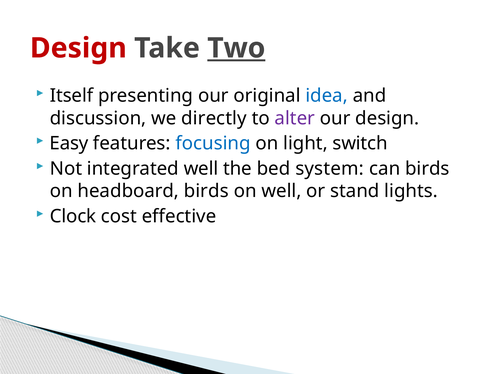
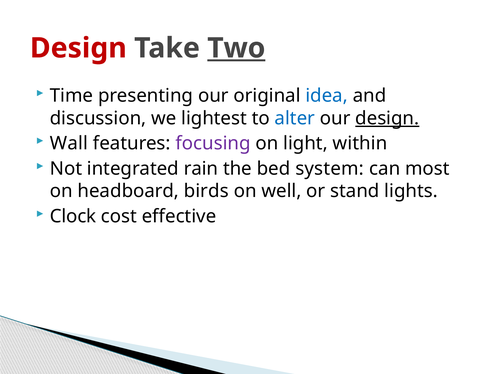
Itself: Itself -> Time
directly: directly -> lightest
alter colour: purple -> blue
design at (387, 118) underline: none -> present
Easy: Easy -> Wall
focusing colour: blue -> purple
switch: switch -> within
integrated well: well -> rain
can birds: birds -> most
